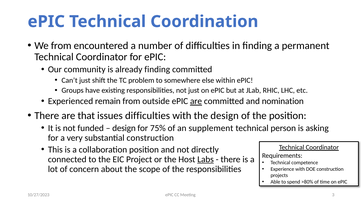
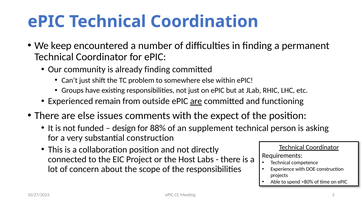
We from: from -> keep
nomination: nomination -> functioning
are that: that -> else
issues difficulties: difficulties -> comments
the design: design -> expect
75%: 75% -> 88%
Labs underline: present -> none
